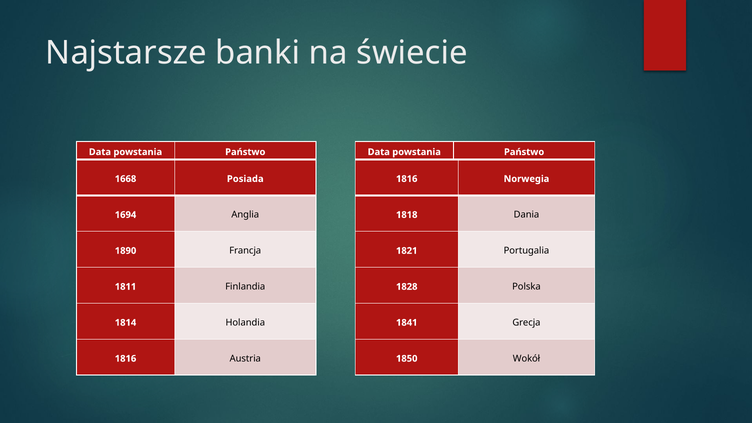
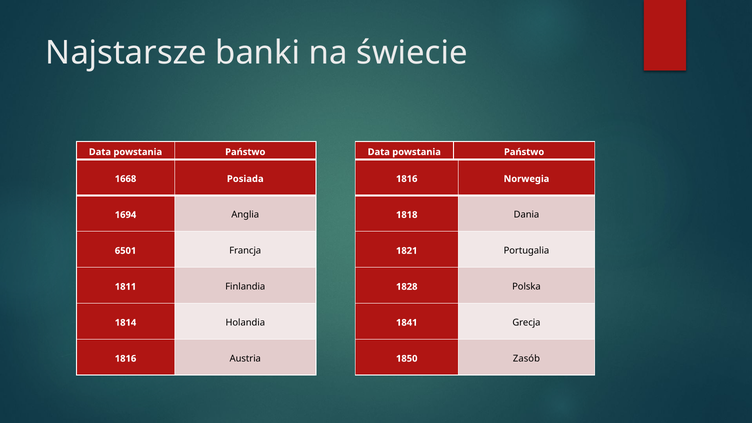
1890: 1890 -> 6501
Wokół: Wokół -> Zasób
